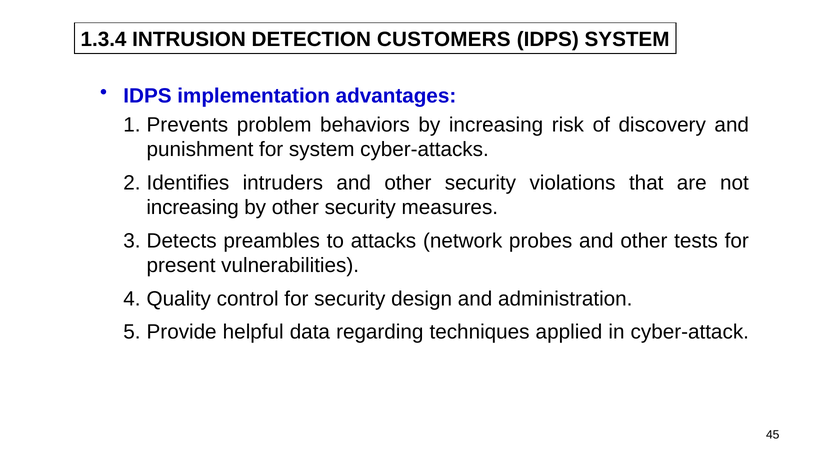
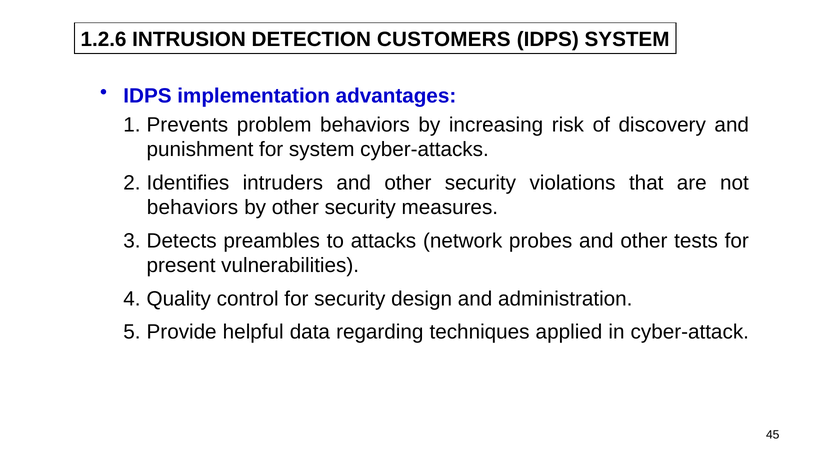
1.3.4: 1.3.4 -> 1.2.6
increasing at (193, 208): increasing -> behaviors
